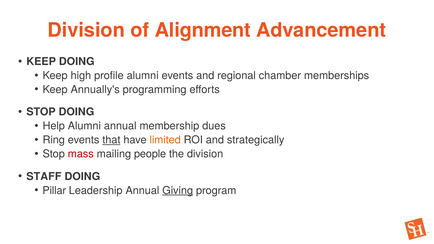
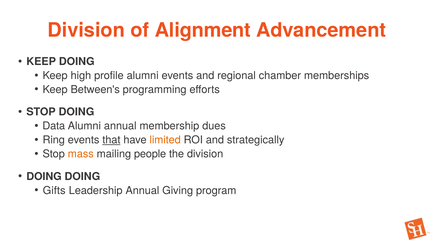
Annually's: Annually's -> Between's
Help: Help -> Data
mass colour: red -> orange
STAFF at (44, 177): STAFF -> DOING
Pillar: Pillar -> Gifts
Giving underline: present -> none
